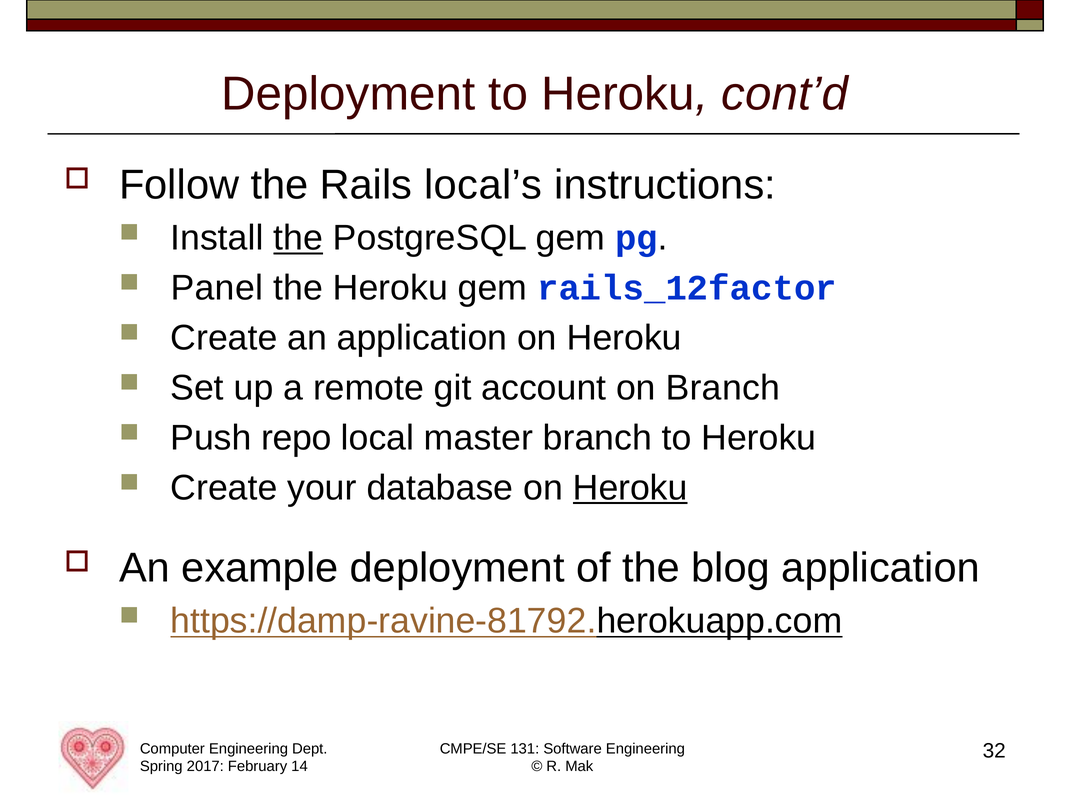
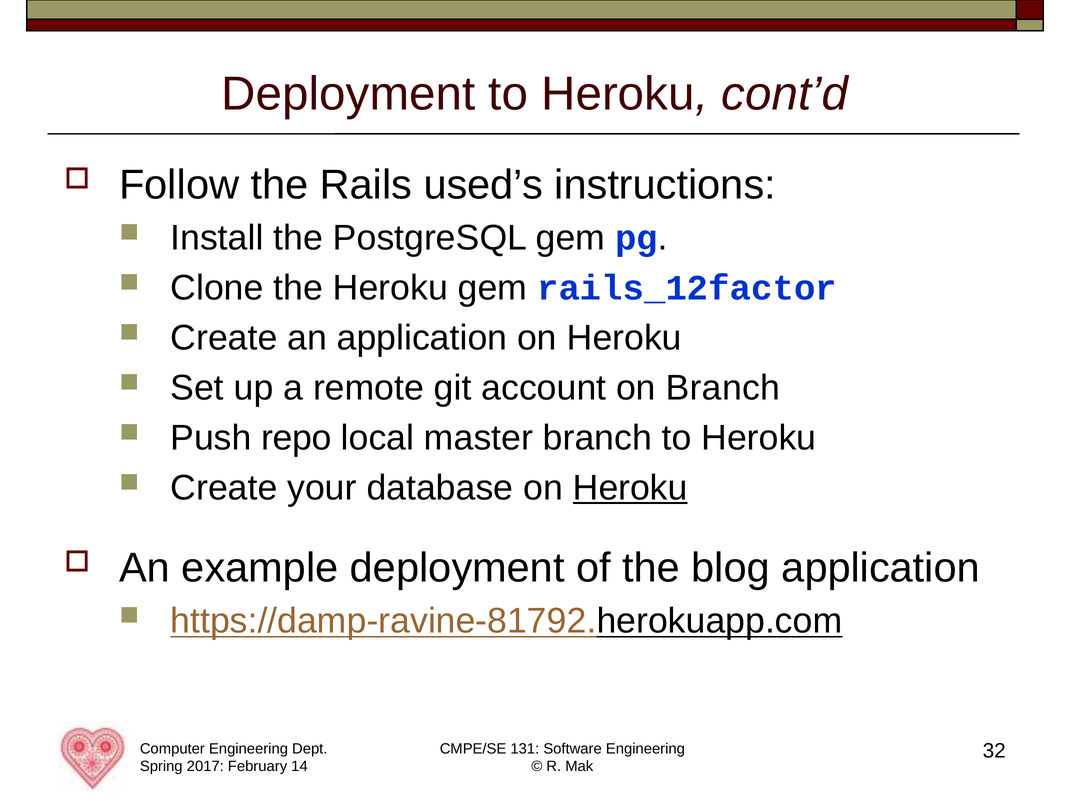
local’s: local’s -> used’s
the at (298, 238) underline: present -> none
Panel: Panel -> Clone
